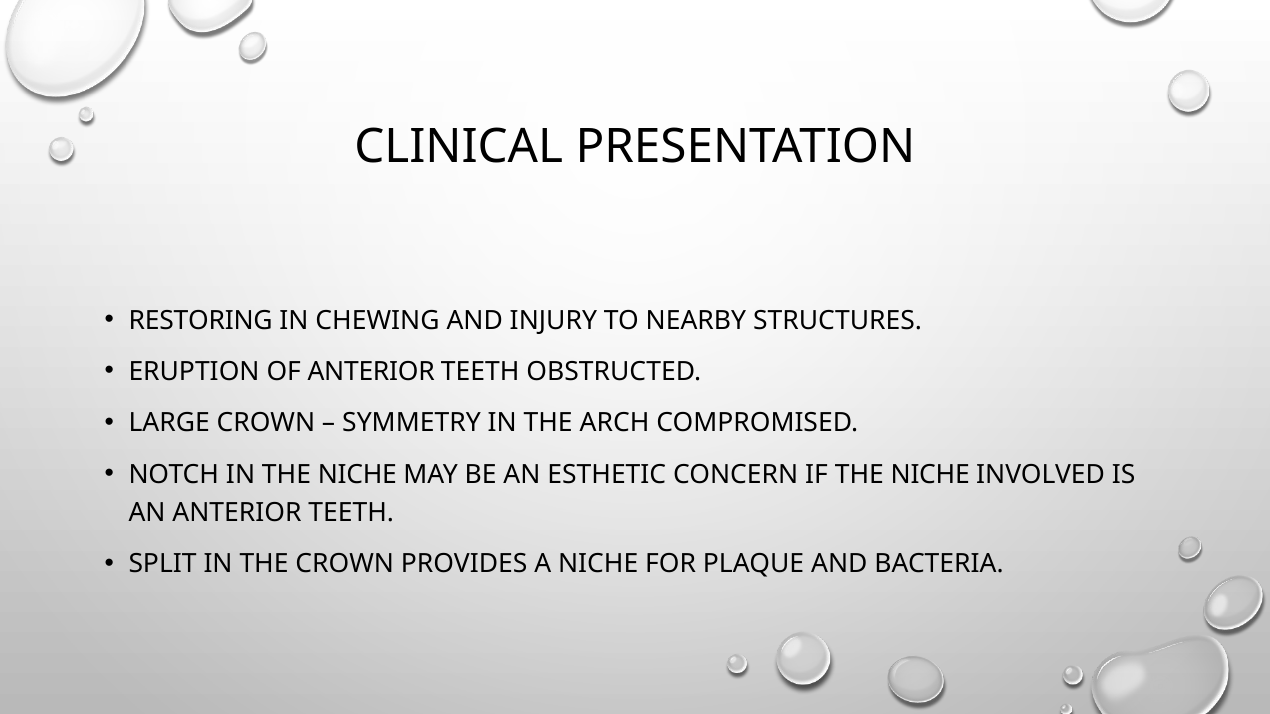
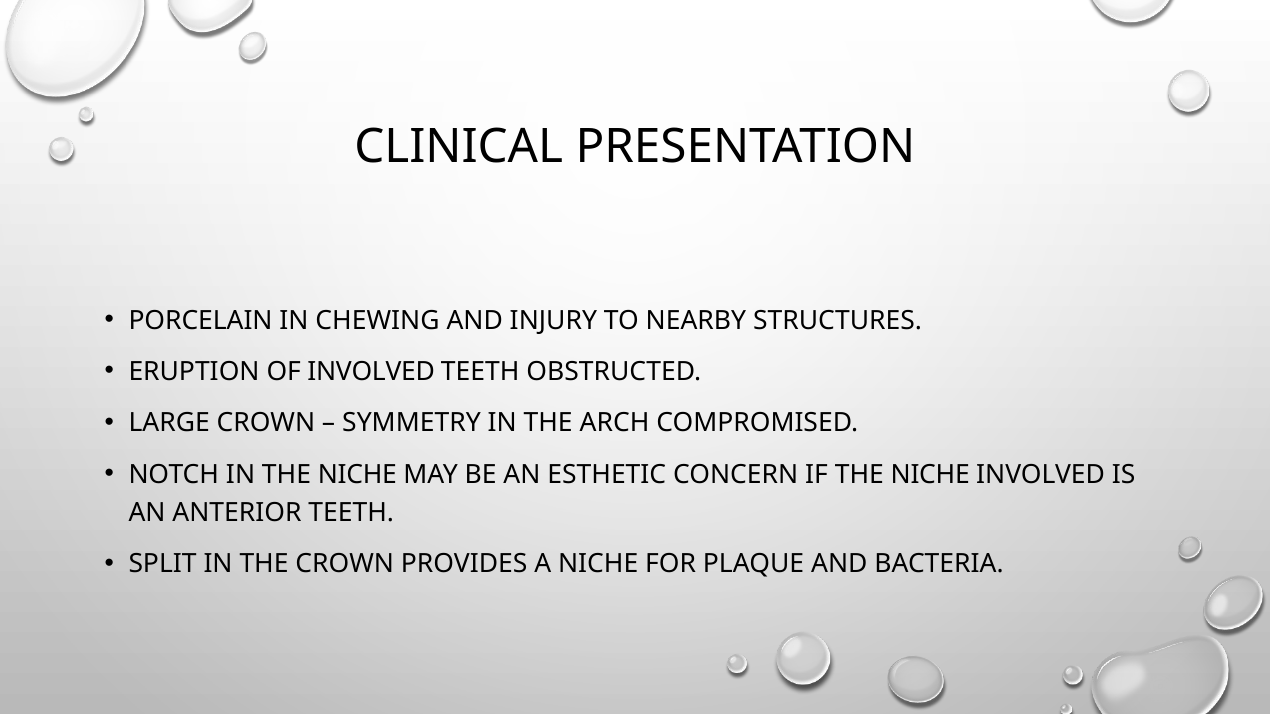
RESTORING: RESTORING -> PORCELAIN
OF ANTERIOR: ANTERIOR -> INVOLVED
